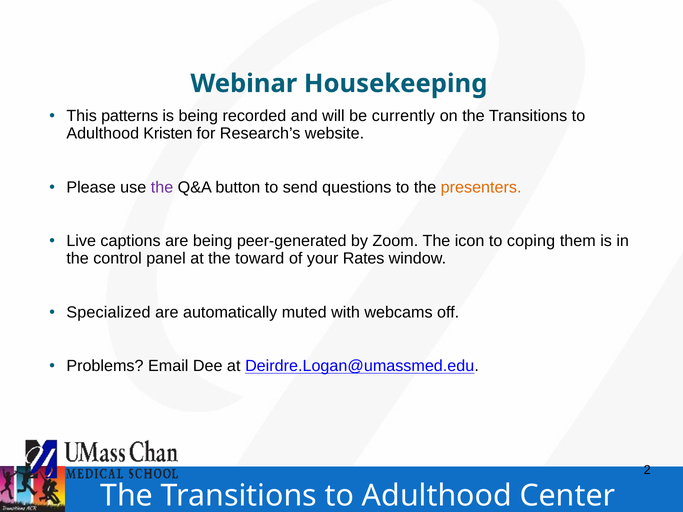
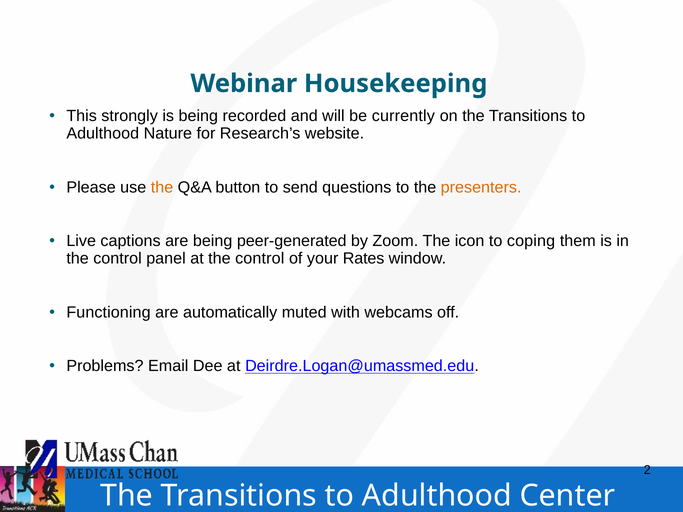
patterns: patterns -> strongly
Kristen: Kristen -> Nature
the at (162, 187) colour: purple -> orange
at the toward: toward -> control
Specialized: Specialized -> Functioning
